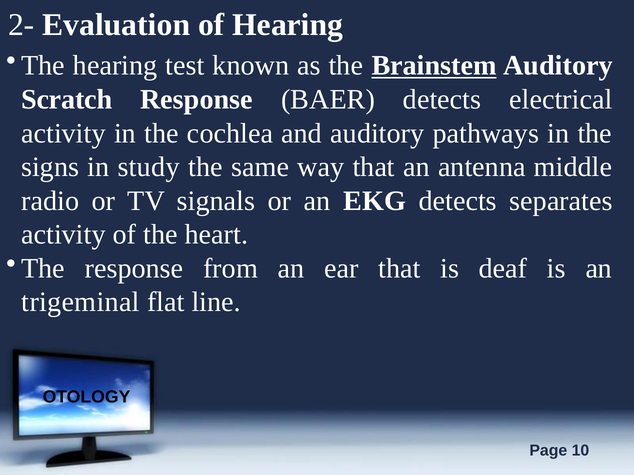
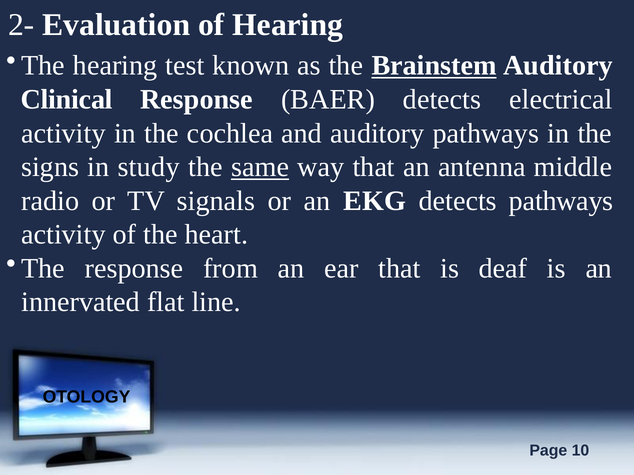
Scratch: Scratch -> Clinical
same underline: none -> present
detects separates: separates -> pathways
trigeminal: trigeminal -> innervated
